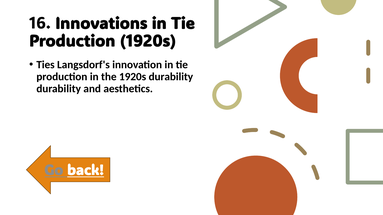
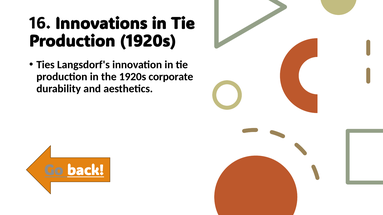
1920s durability: durability -> corporate
